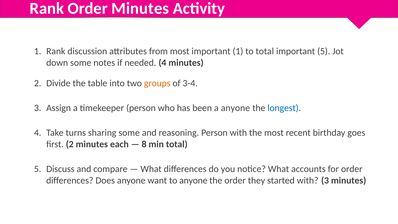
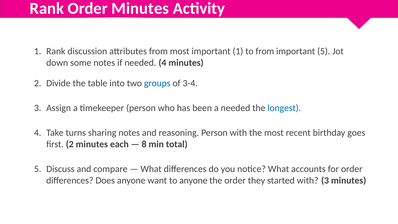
to total: total -> from
groups colour: orange -> blue
a anyone: anyone -> needed
sharing some: some -> notes
